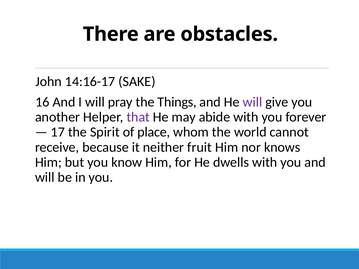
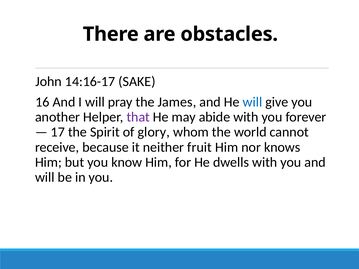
Things: Things -> James
will at (252, 102) colour: purple -> blue
place: place -> glory
